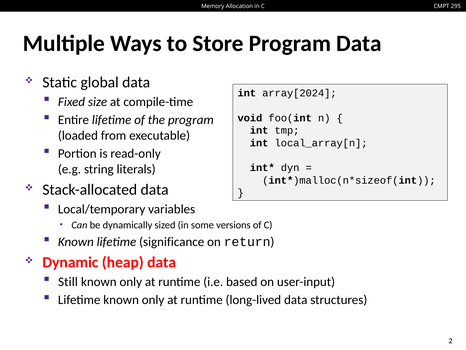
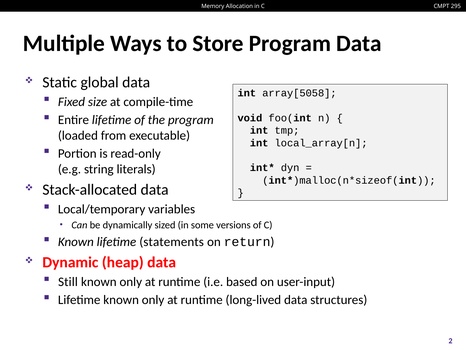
array[2024: array[2024 -> array[5058
significance: significance -> statements
